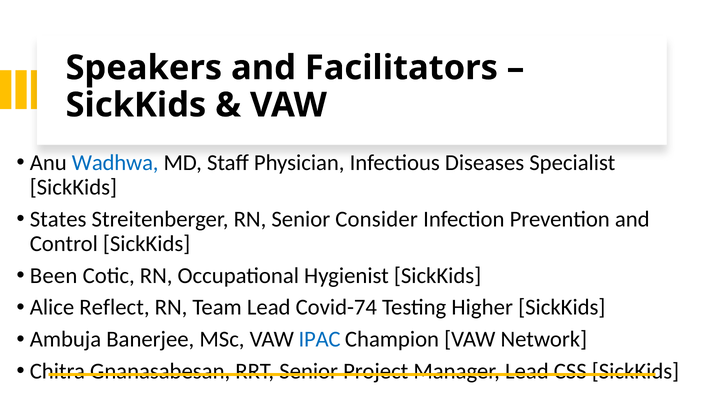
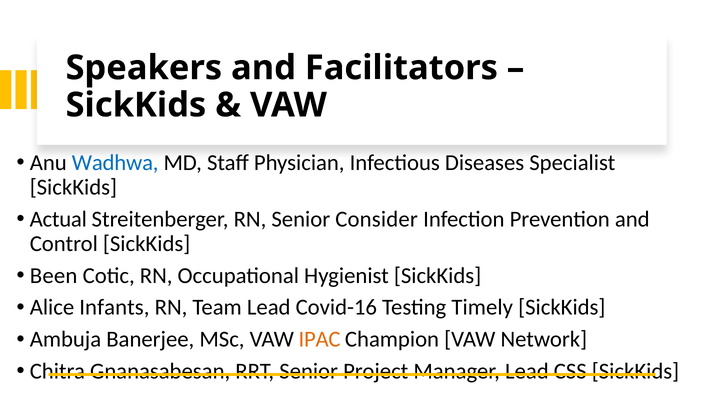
States: States -> Actual
Reflect: Reflect -> Infants
Covid-74: Covid-74 -> Covid-16
Higher: Higher -> Timely
IPAC colour: blue -> orange
